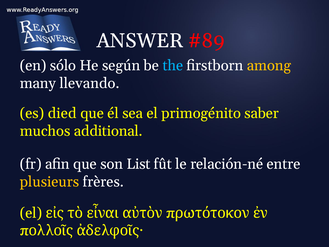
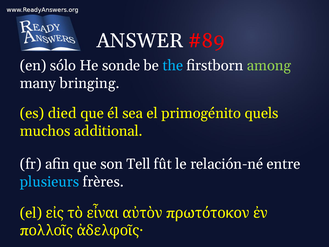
según: según -> sonde
among colour: yellow -> light green
llevando: llevando -> bringing
saber: saber -> quels
List: List -> Tell
plusieurs colour: yellow -> light blue
